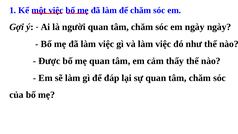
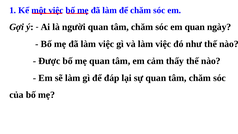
em ngày: ngày -> quan
